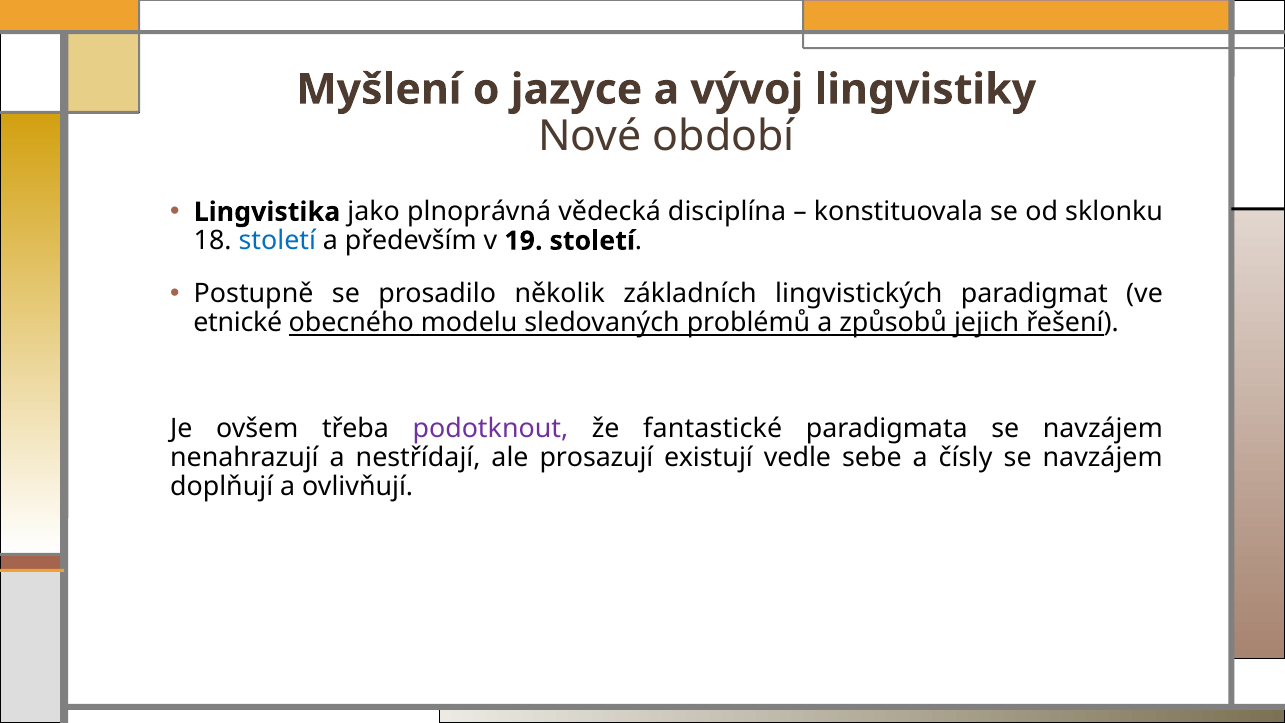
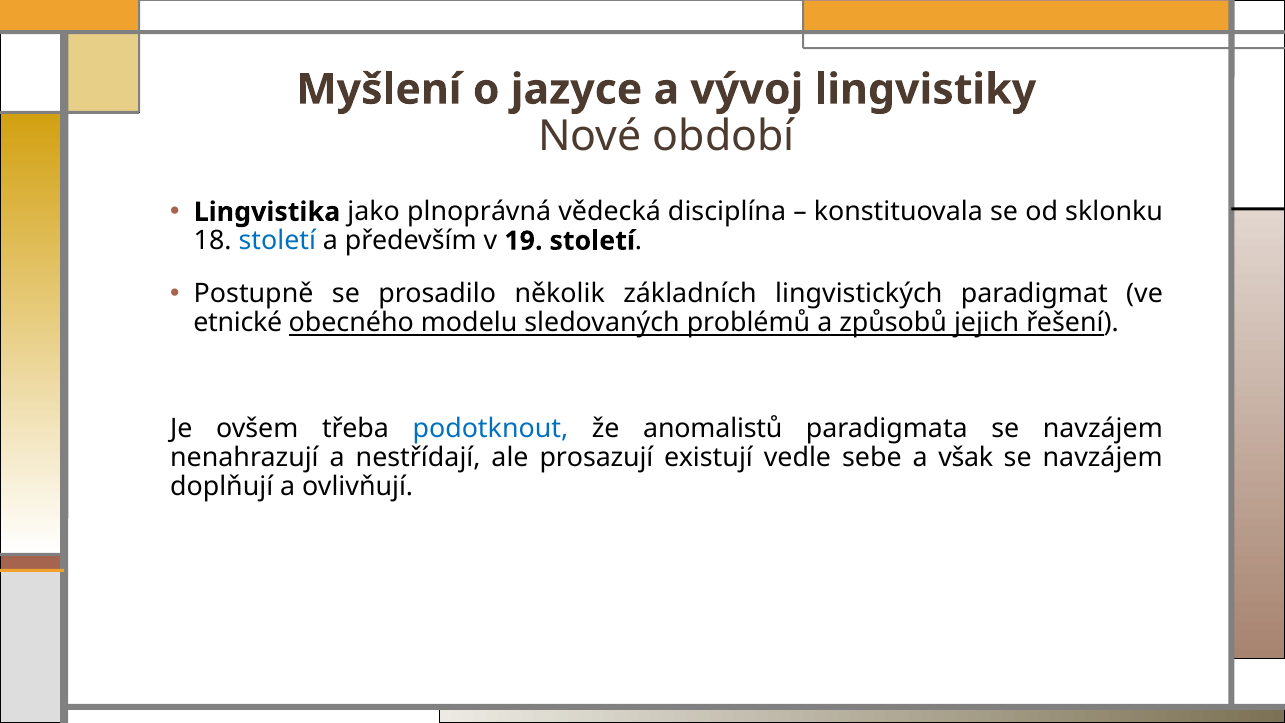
podotknout colour: purple -> blue
fantastické: fantastické -> anomalistů
čísly: čísly -> však
